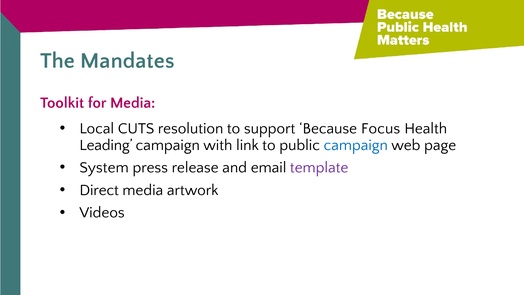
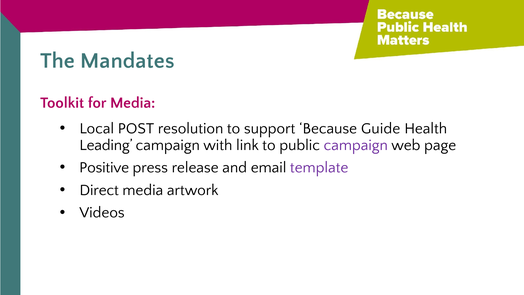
CUTS: CUTS -> POST
Focus: Focus -> Guide
campaign at (356, 145) colour: blue -> purple
System: System -> Positive
